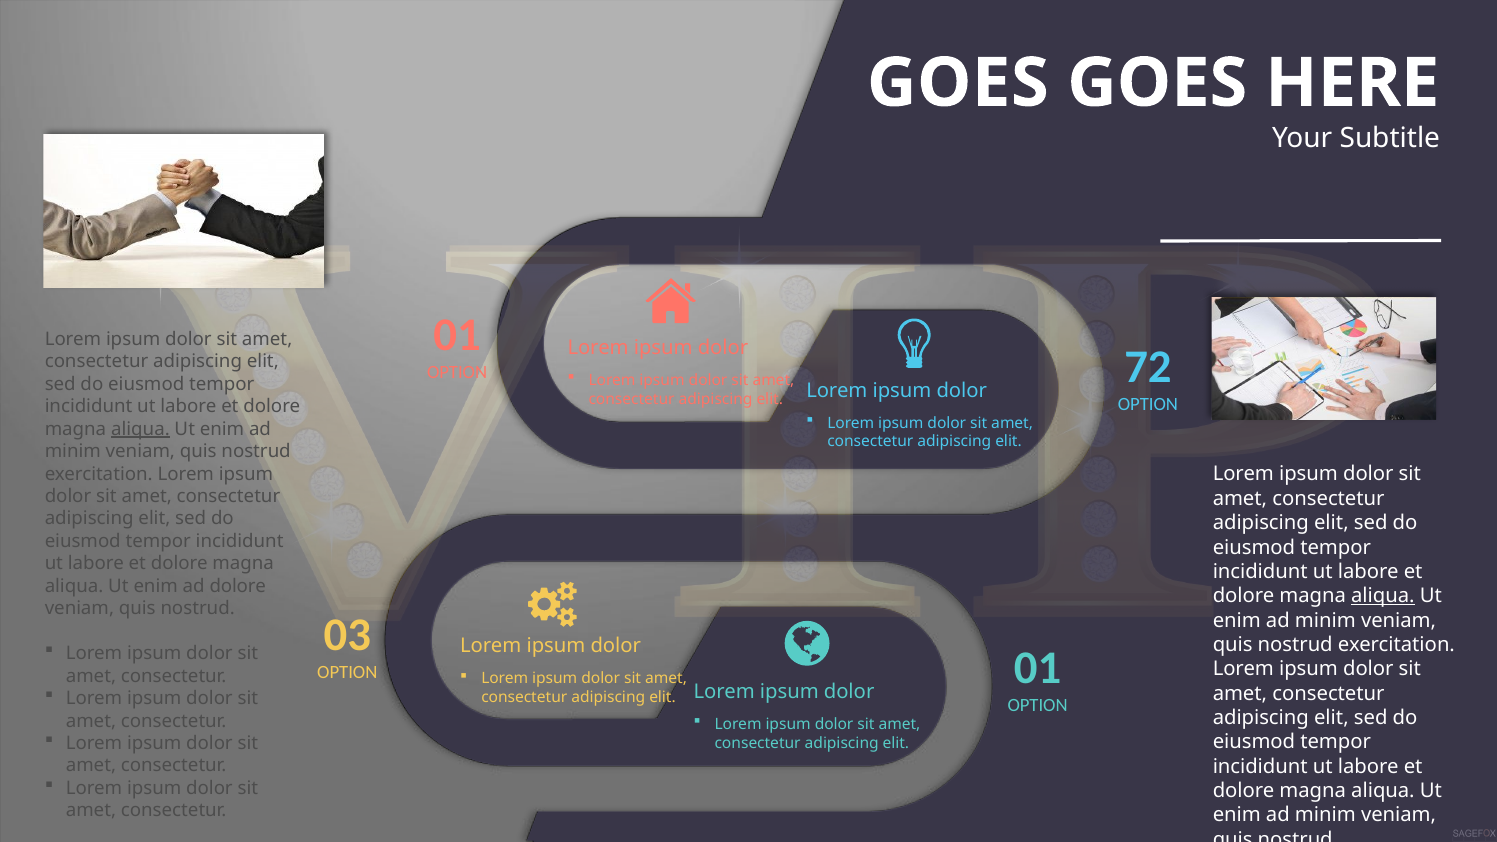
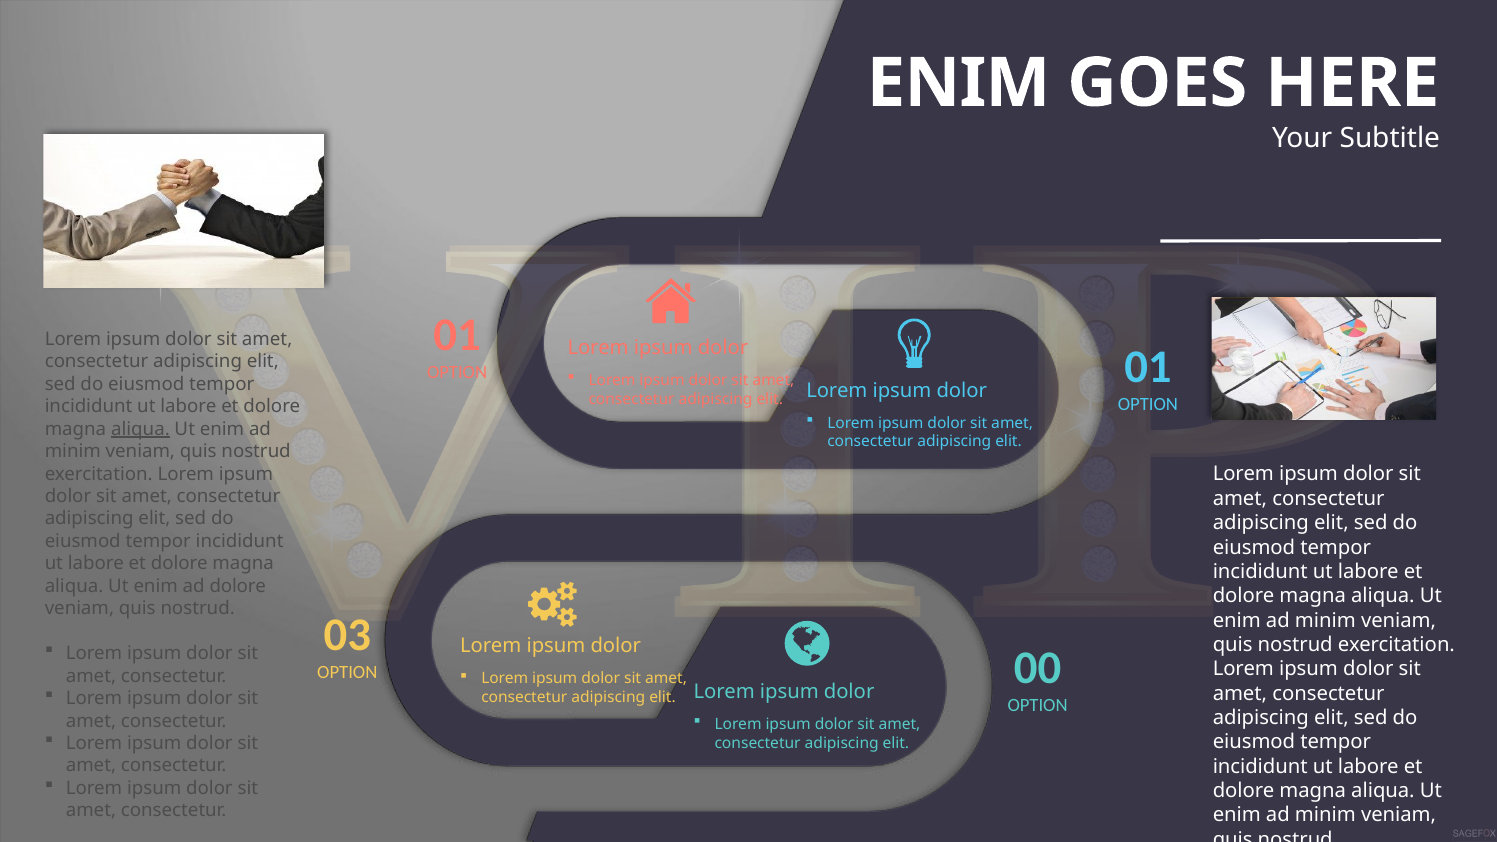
GOES at (958, 83): GOES -> ENIM
OPTION 72: 72 -> 01
aliqua at (1383, 596) underline: present -> none
OPTION 01: 01 -> 00
